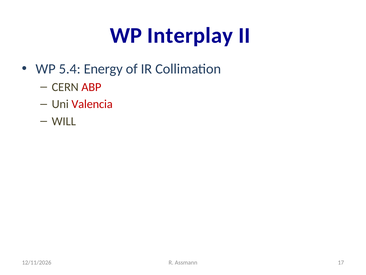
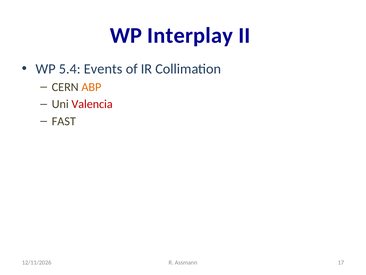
Energy: Energy -> Events
ABP colour: red -> orange
WILL: WILL -> FAST
